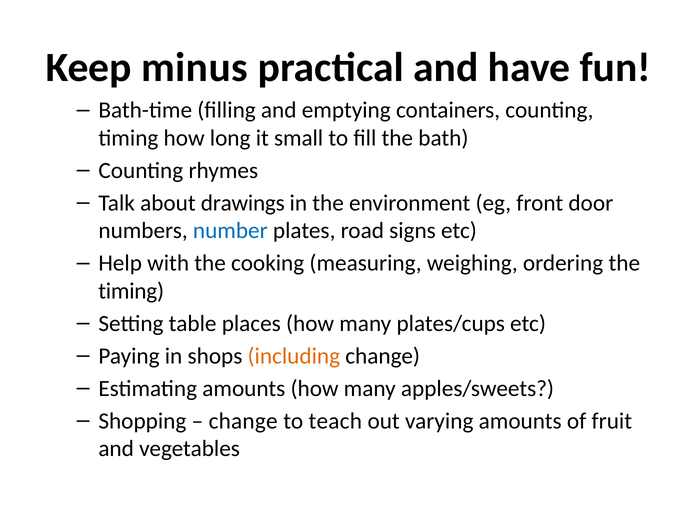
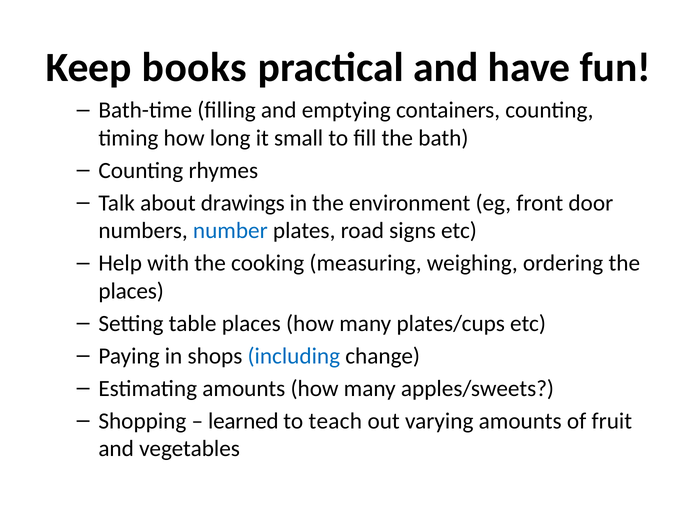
minus: minus -> books
timing at (131, 291): timing -> places
including colour: orange -> blue
change at (243, 422): change -> learned
